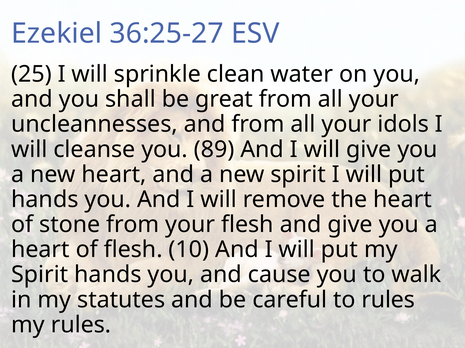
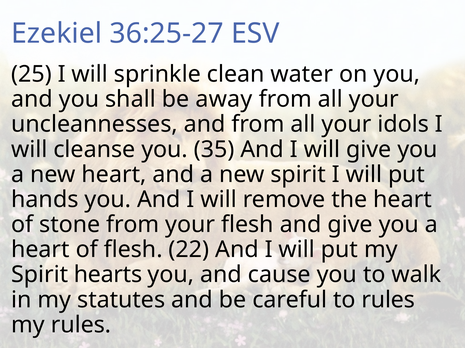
great: great -> away
89: 89 -> 35
10: 10 -> 22
Spirit hands: hands -> hearts
